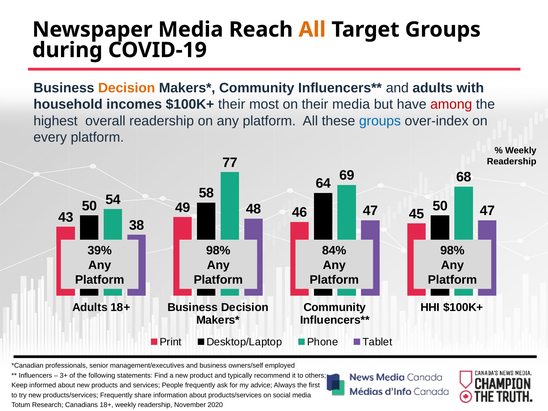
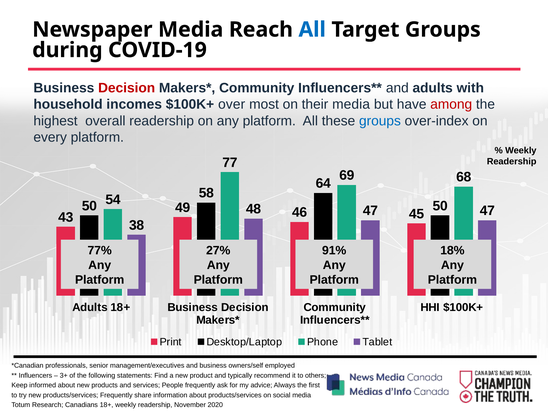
All at (312, 30) colour: orange -> blue
Decision at (127, 88) colour: orange -> red
$100K+ their: their -> over
39%: 39% -> 77%
98% at (218, 251): 98% -> 27%
84%: 84% -> 91%
98% at (452, 251): 98% -> 18%
